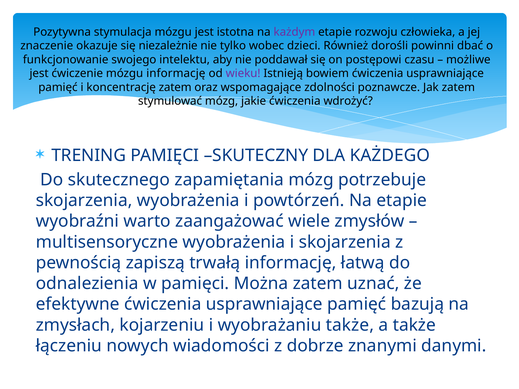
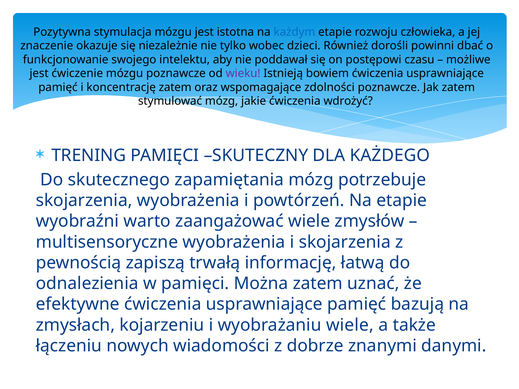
każdym colour: purple -> blue
mózgu informację: informację -> poznawcze
wyobrażaniu także: także -> wiele
